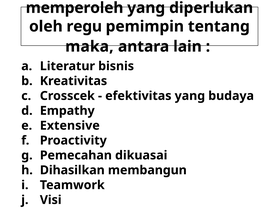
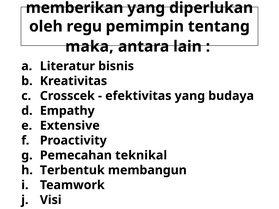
memperoleh: memperoleh -> memberikan
dikuasai: dikuasai -> teknikal
Dihasilkan: Dihasilkan -> Terbentuk
